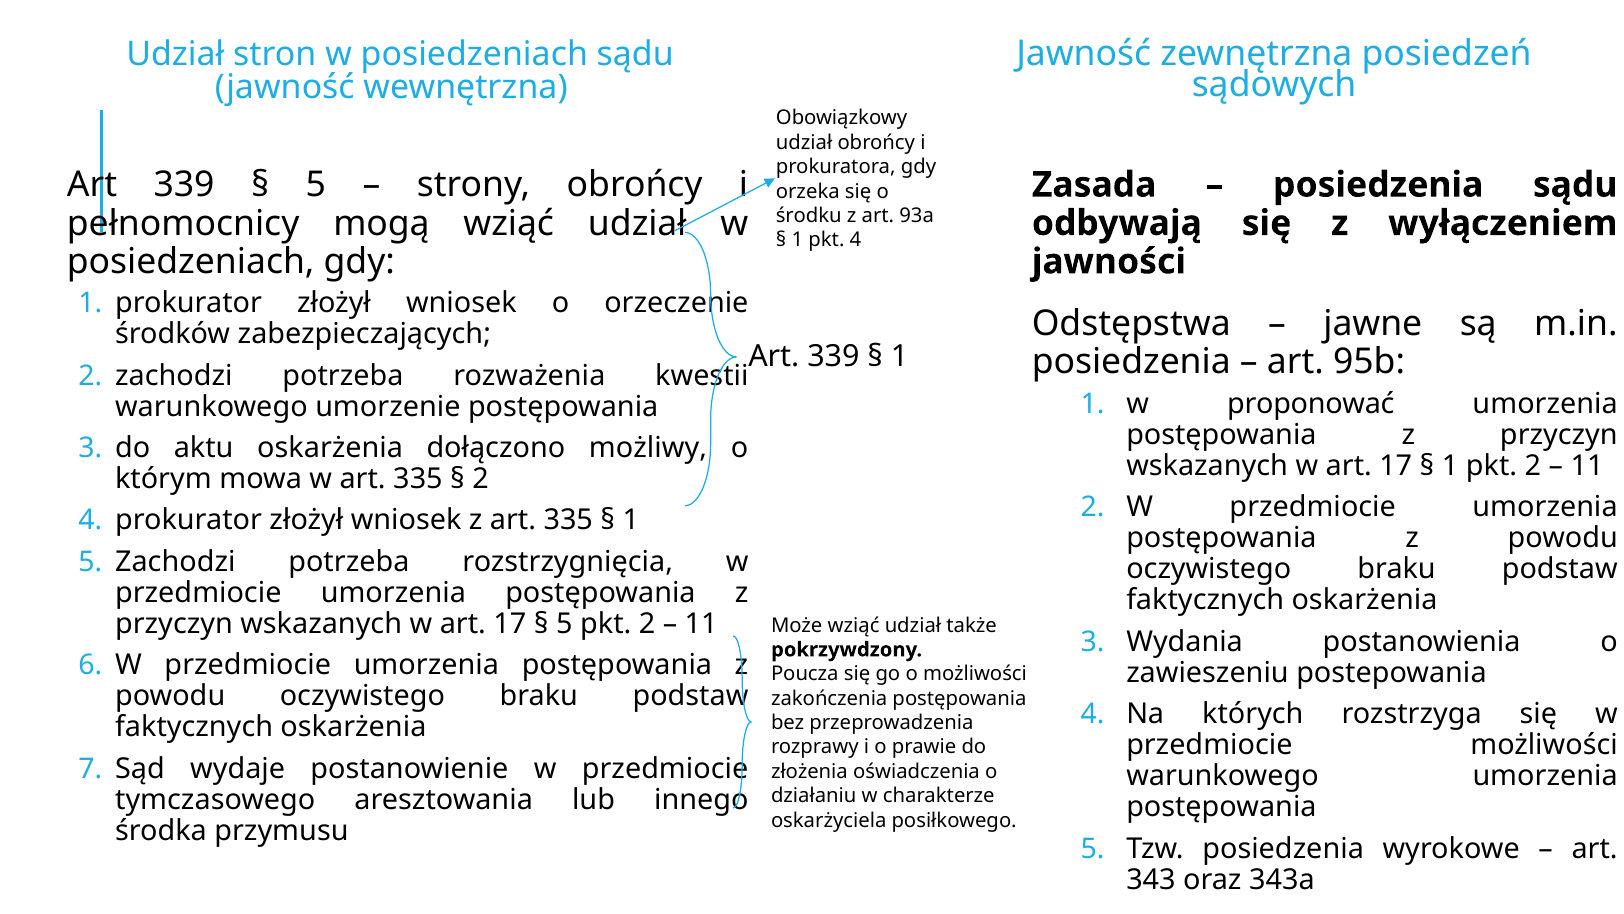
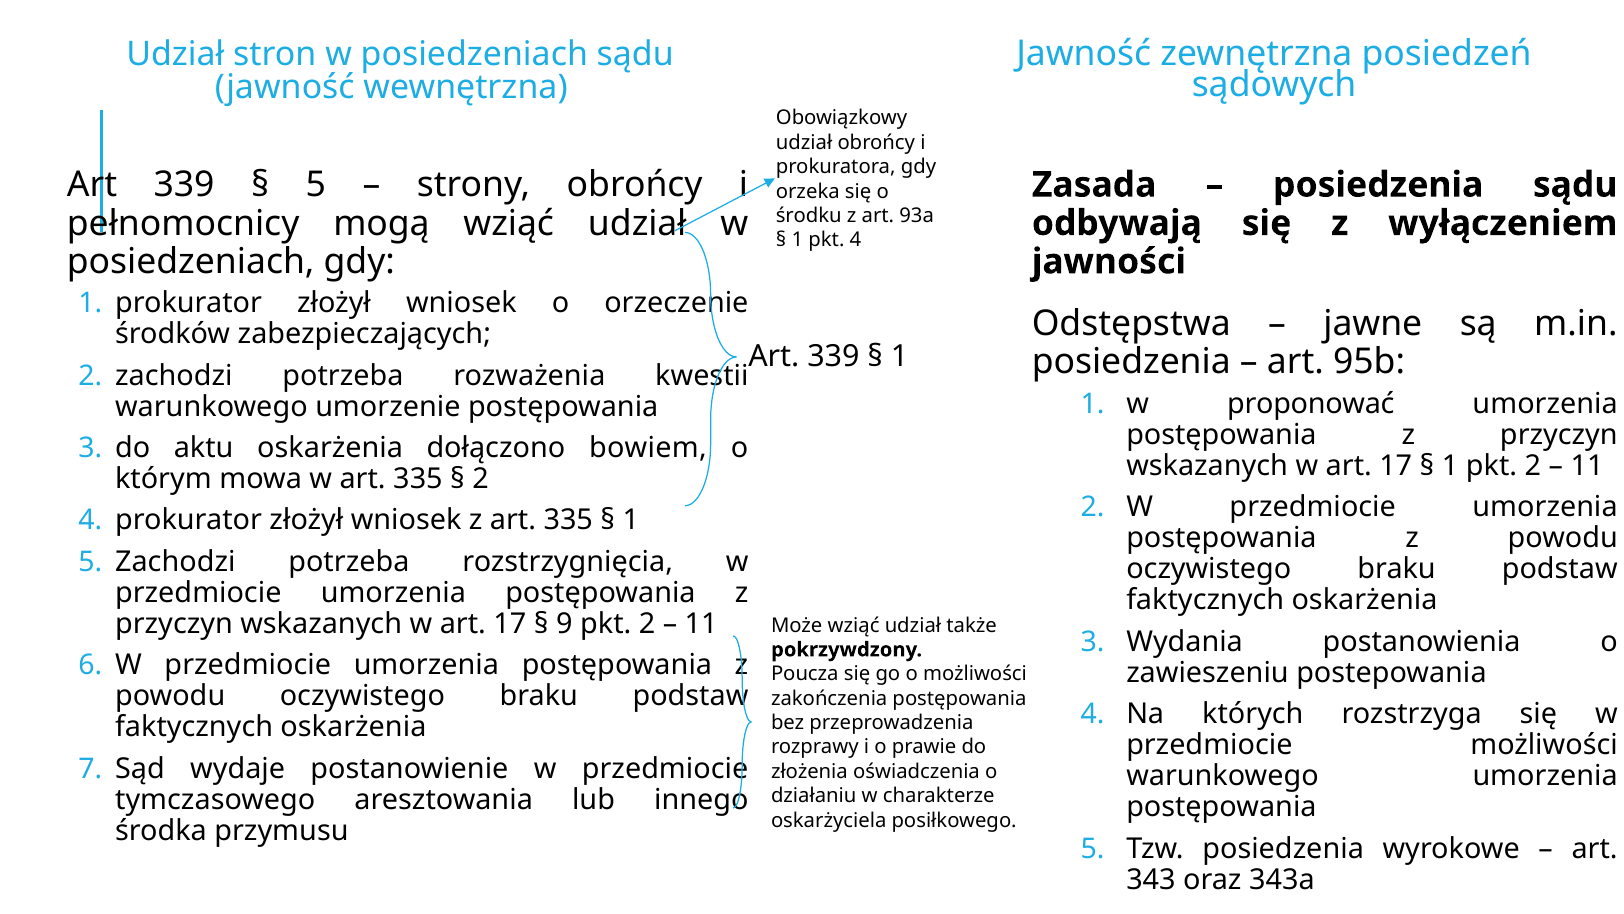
możliwy: możliwy -> bowiem
5 at (564, 624): 5 -> 9
